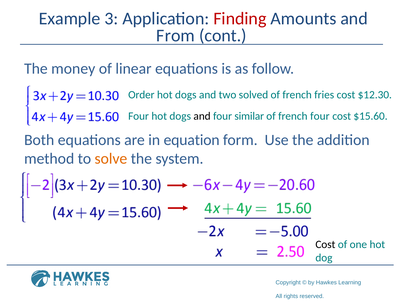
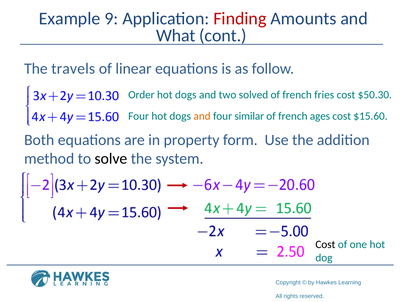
3: 3 -> 9
From: From -> What
money: money -> travels
$12.30: $12.30 -> $50.30
and at (202, 116) colour: black -> orange
french four: four -> ages
equation: equation -> property
solve colour: orange -> black
